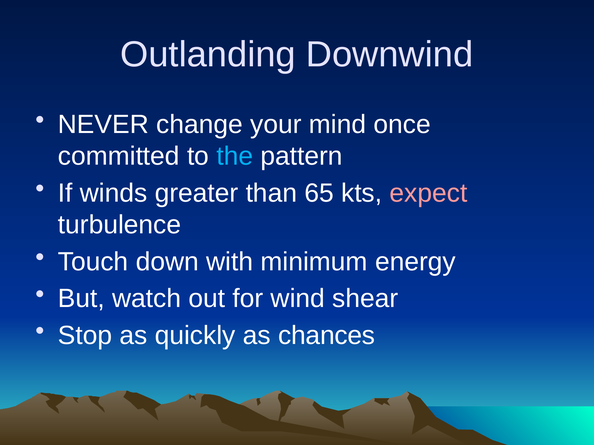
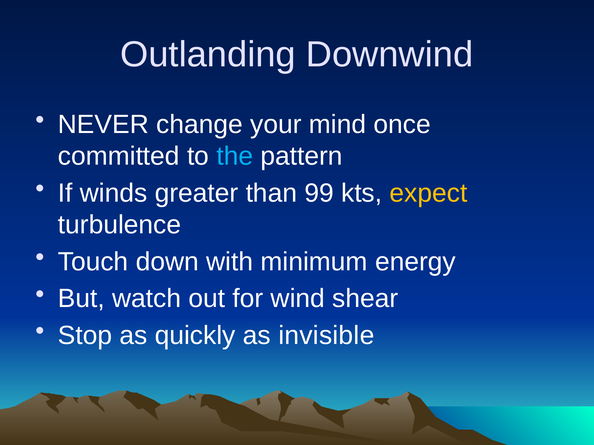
65: 65 -> 99
expect colour: pink -> yellow
chances: chances -> invisible
